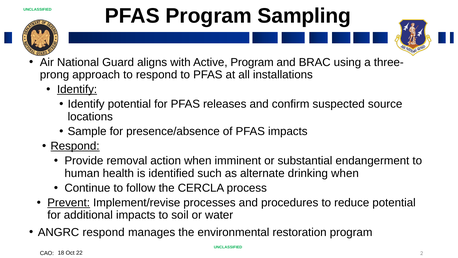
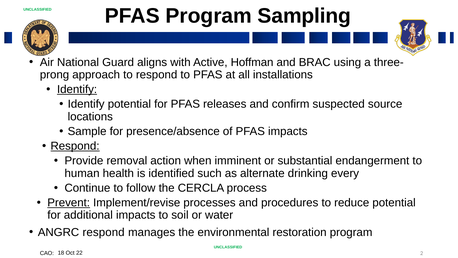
Active Program: Program -> Hoffman
drinking when: when -> every
